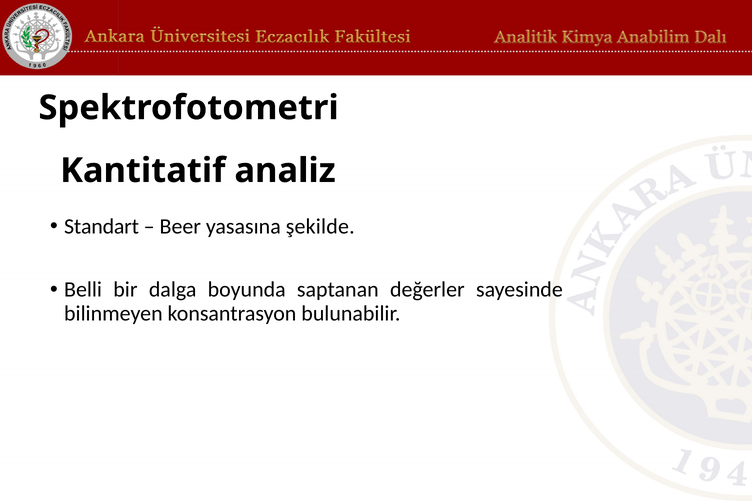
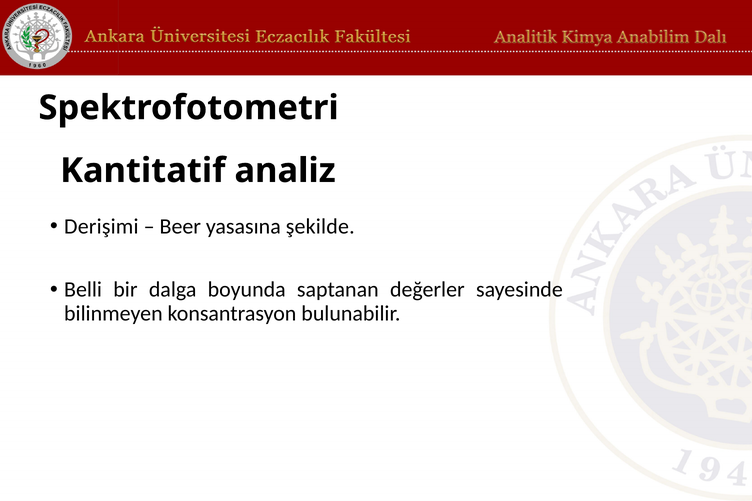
Standart: Standart -> Derişimi
